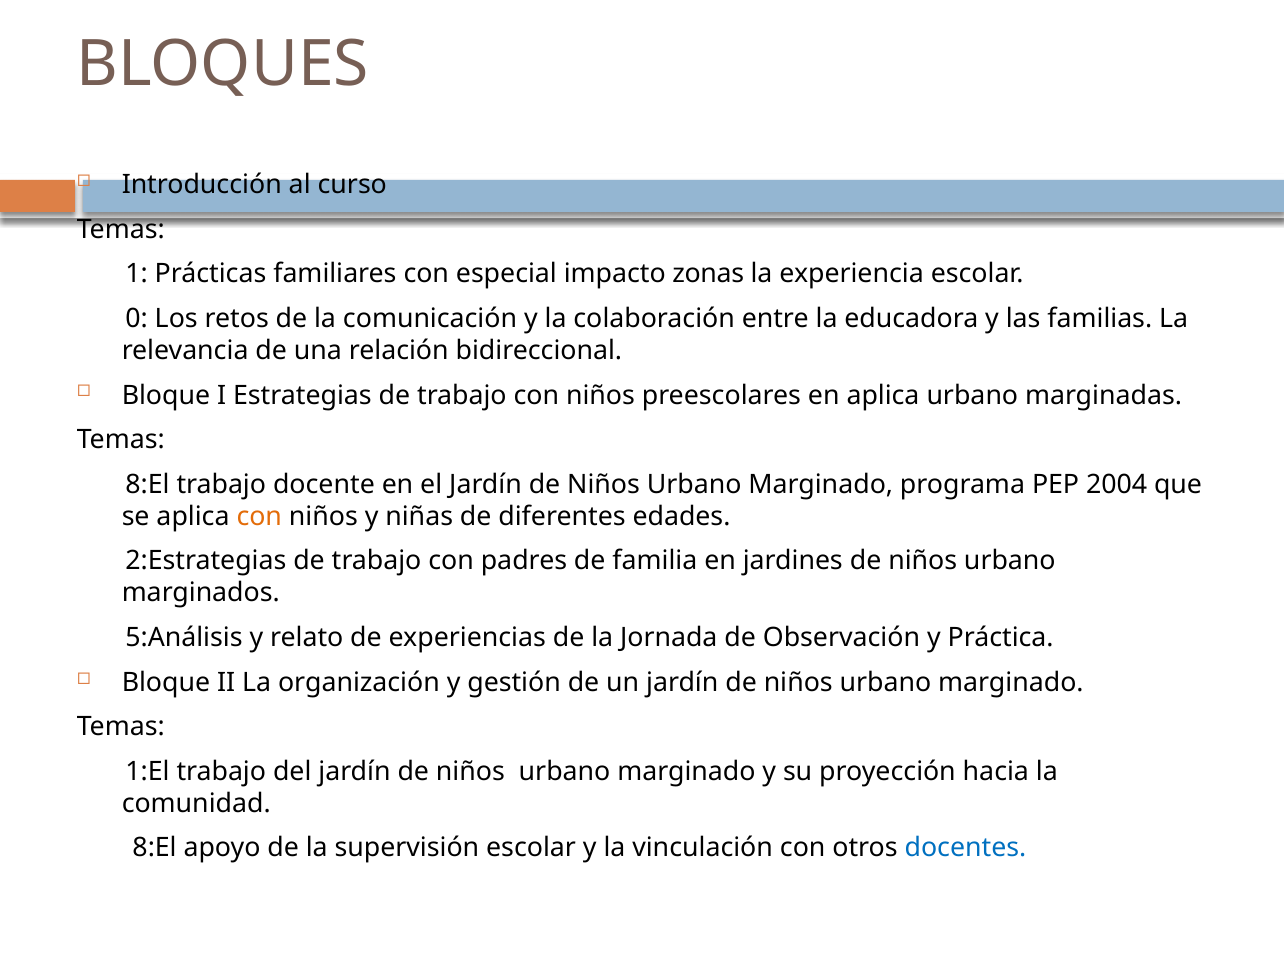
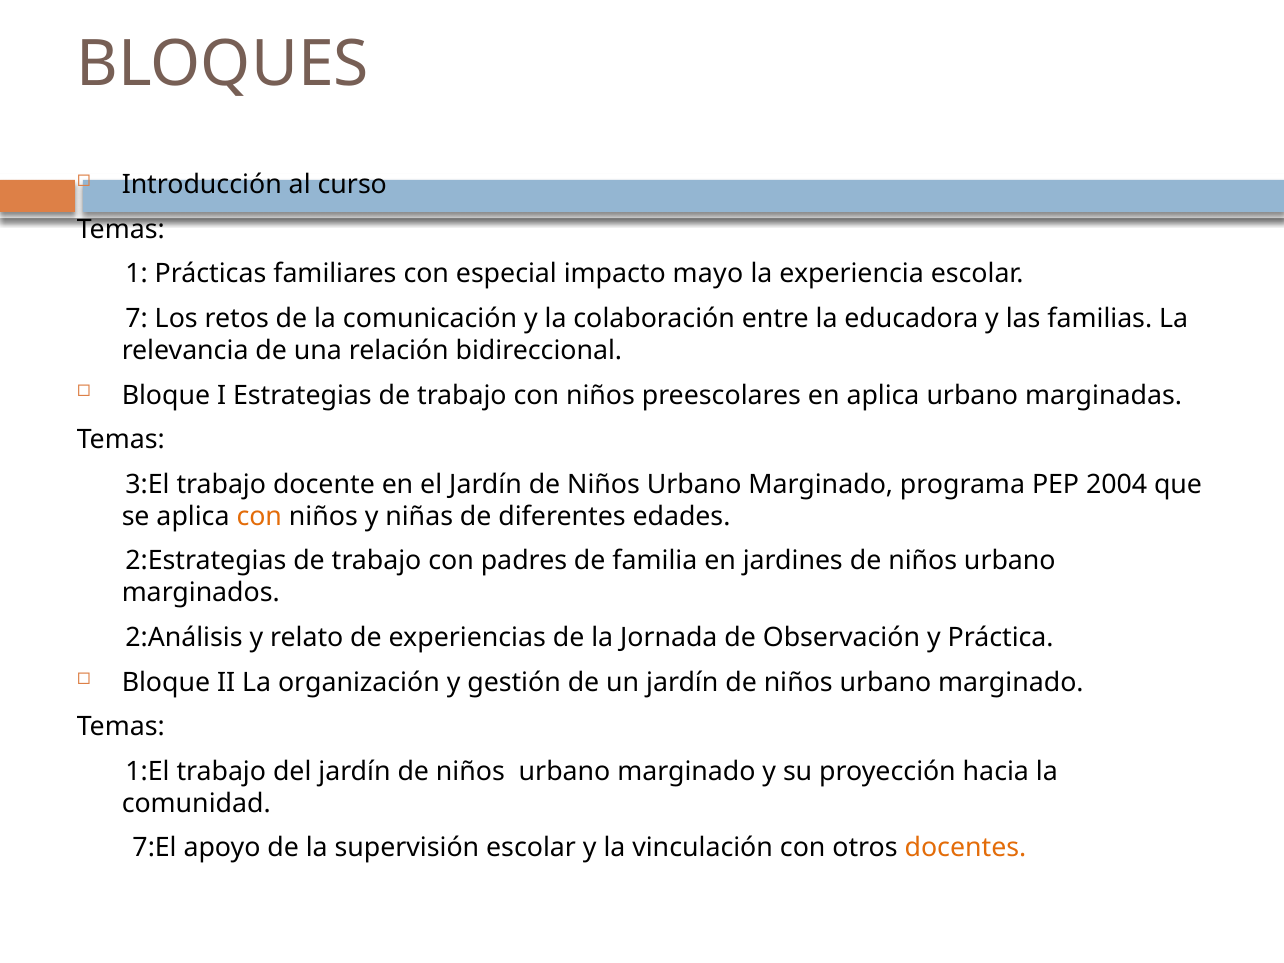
zonas: zonas -> mayo
0: 0 -> 7
8:El at (147, 484): 8:El -> 3:El
5:Análisis: 5:Análisis -> 2:Análisis
8:El at (155, 848): 8:El -> 7:El
docentes colour: blue -> orange
